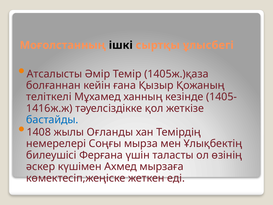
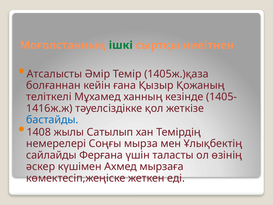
ішкі colour: black -> green
ұлысбегі: ұлысбегі -> ниеітнен
Оғланды: Оғланды -> Сатылып
билеушісі: билеушісі -> сайлайды
